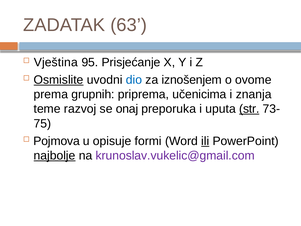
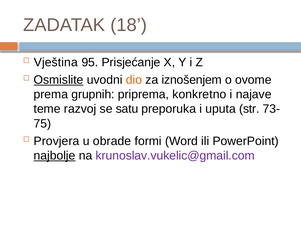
63: 63 -> 18
dio colour: blue -> orange
učenicima: učenicima -> konkretno
znanja: znanja -> najave
onaj: onaj -> satu
str underline: present -> none
Pojmova: Pojmova -> Provjera
opisuje: opisuje -> obrade
ili underline: present -> none
